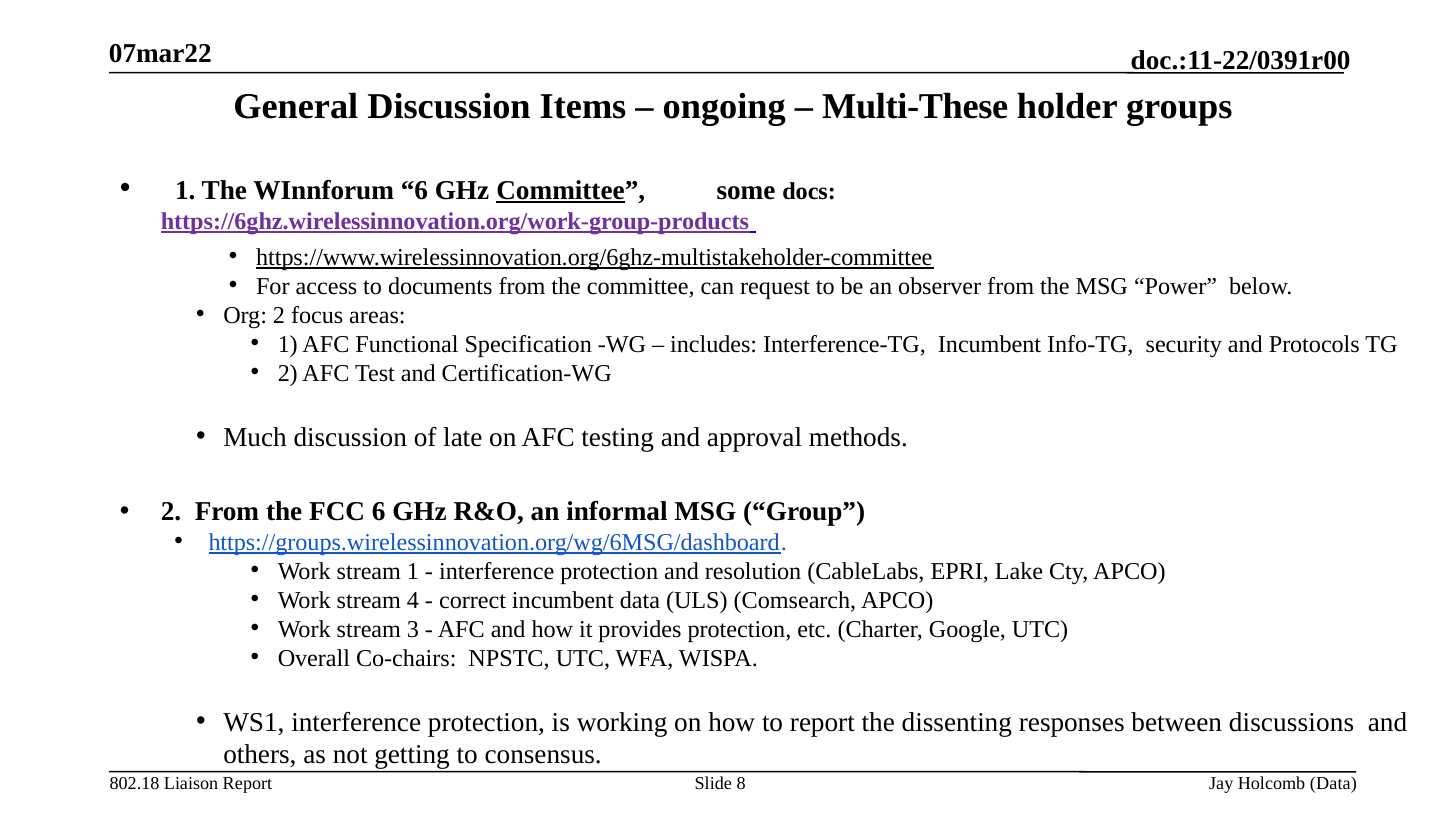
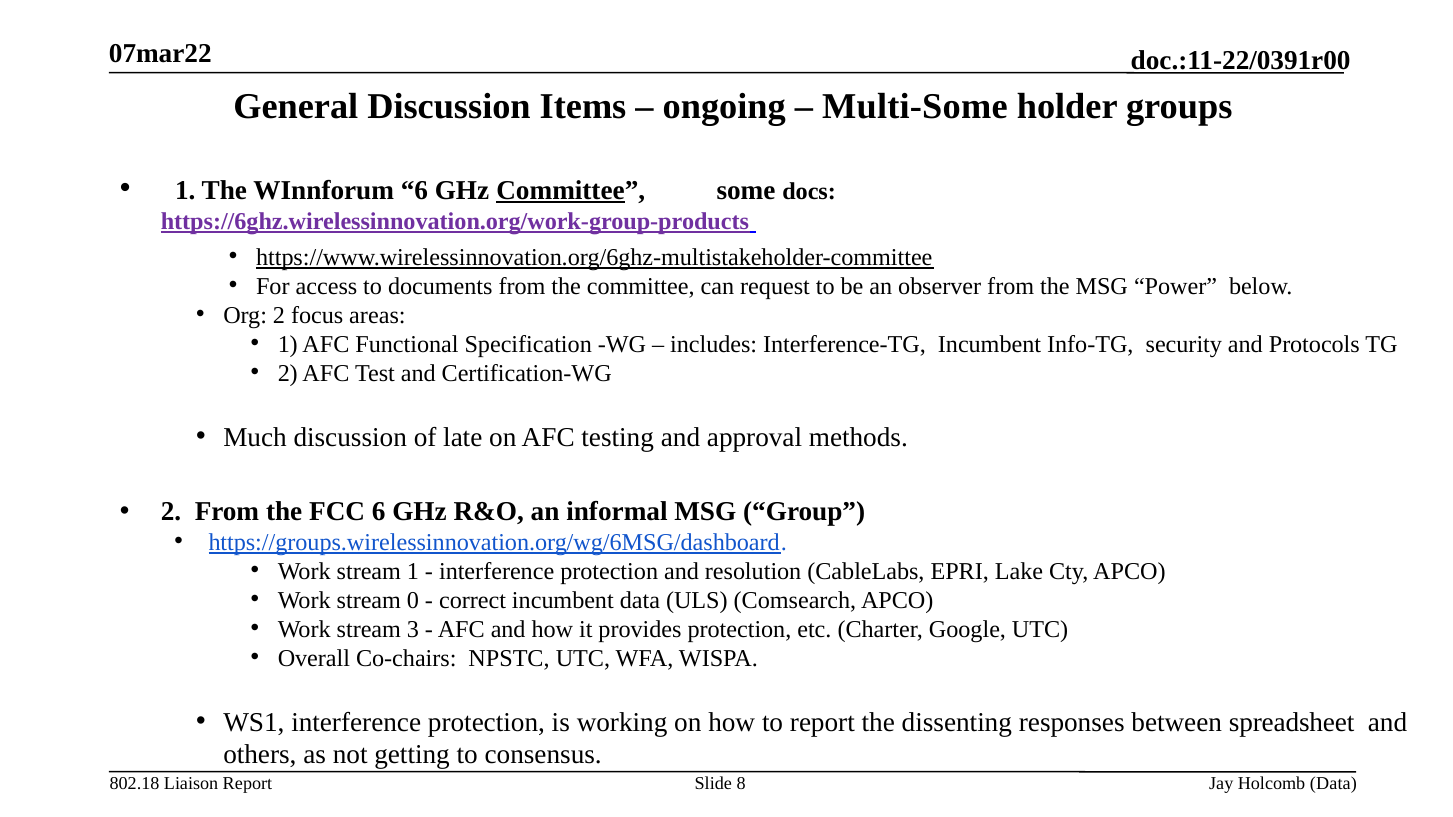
Multi-These: Multi-These -> Multi-Some
4: 4 -> 0
discussions: discussions -> spreadsheet
